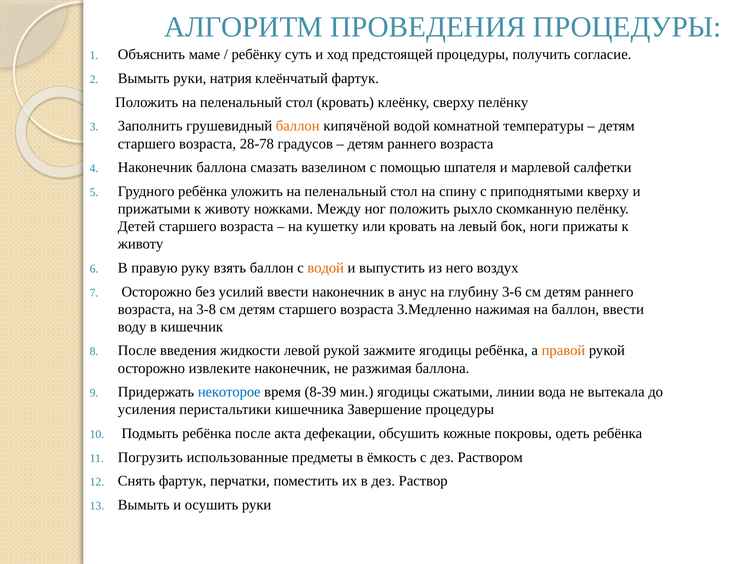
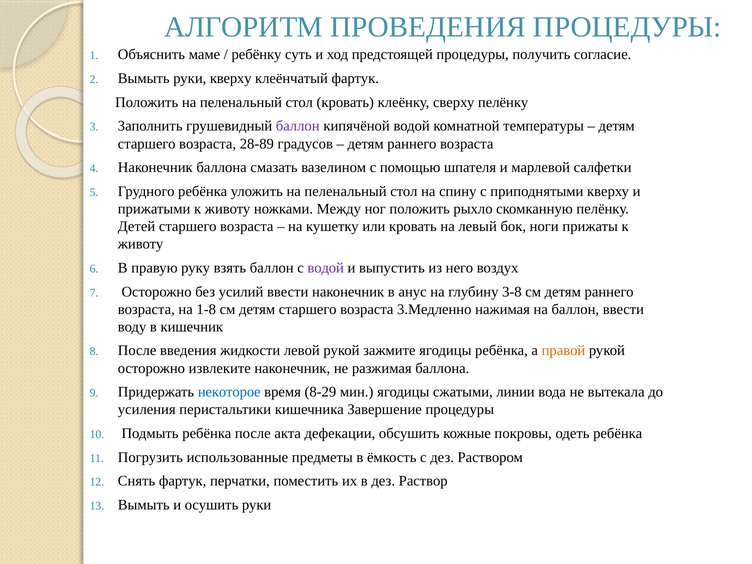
руки натрия: натрия -> кверху
баллон at (298, 126) colour: orange -> purple
28-78: 28-78 -> 28-89
водой at (326, 268) colour: orange -> purple
3-6: 3-6 -> 3-8
3-8: 3-8 -> 1-8
8-39: 8-39 -> 8-29
